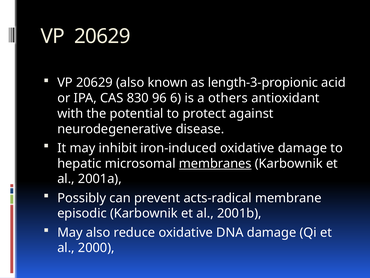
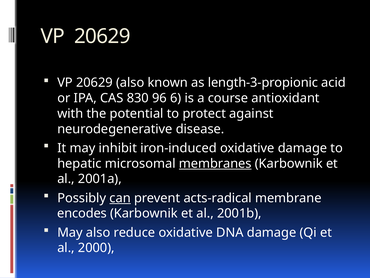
others: others -> course
can underline: none -> present
episodic: episodic -> encodes
